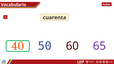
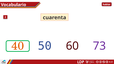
65: 65 -> 73
